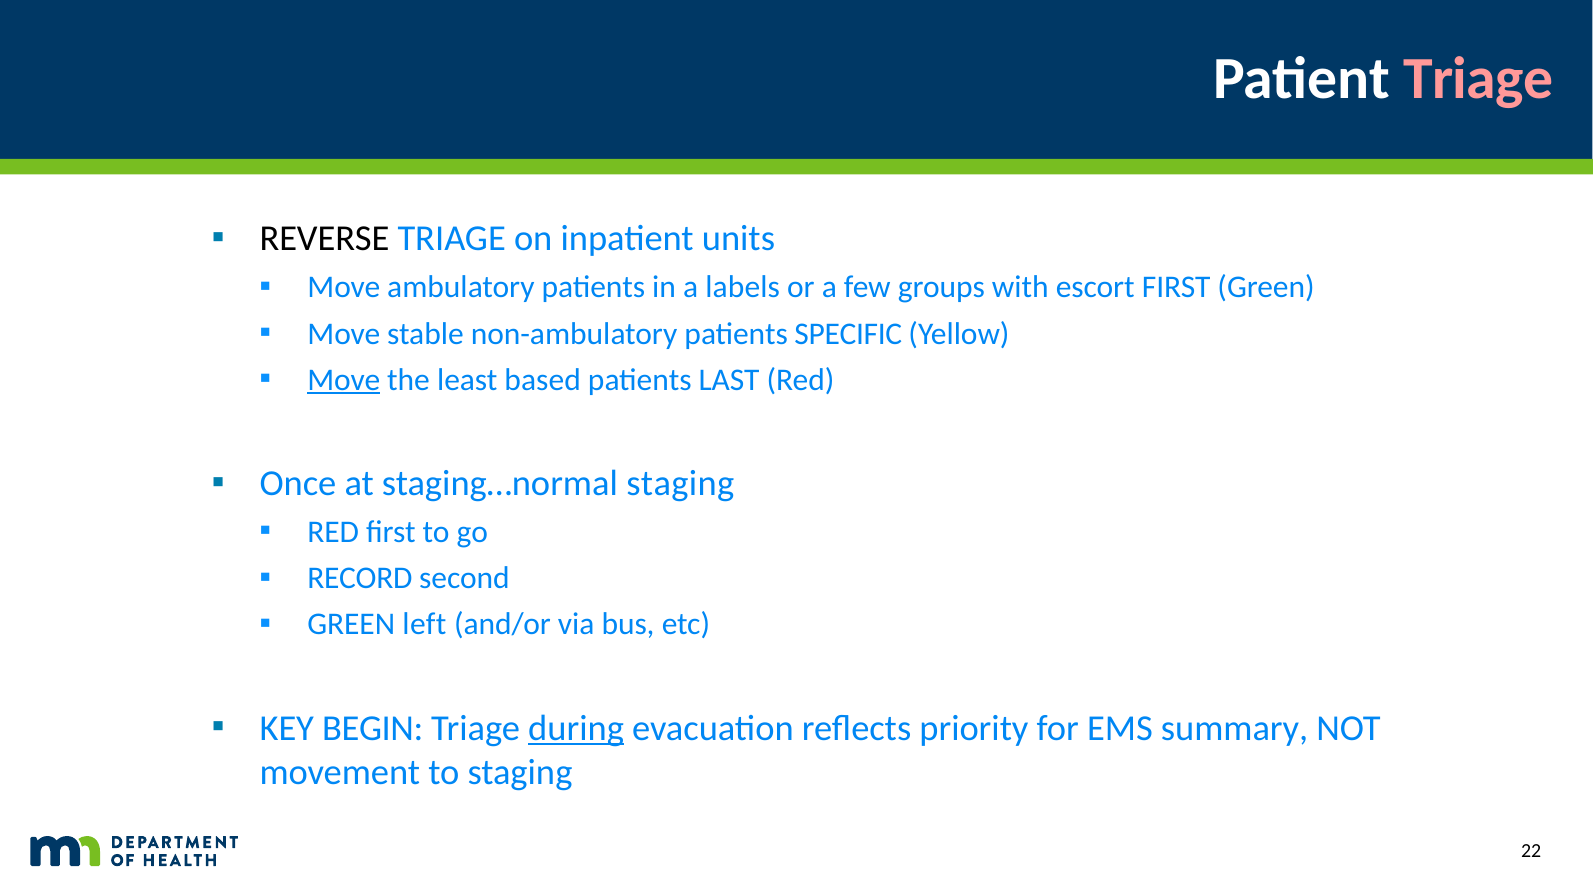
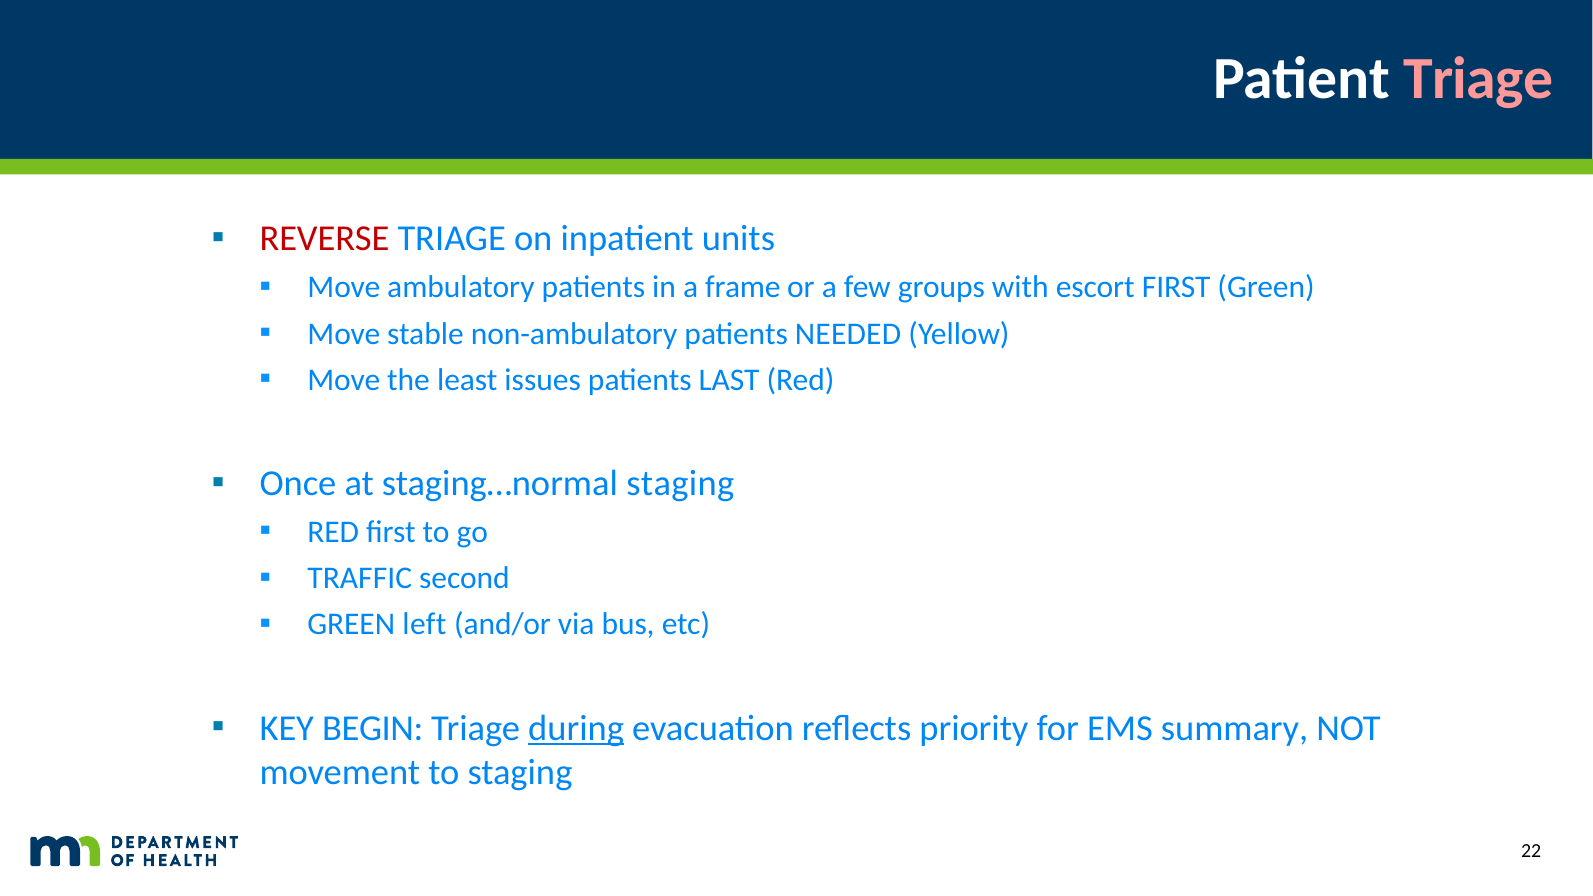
REVERSE colour: black -> red
labels: labels -> frame
SPECIFIC: SPECIFIC -> NEEDED
Move at (344, 380) underline: present -> none
based: based -> issues
RECORD: RECORD -> TRAFFIC
